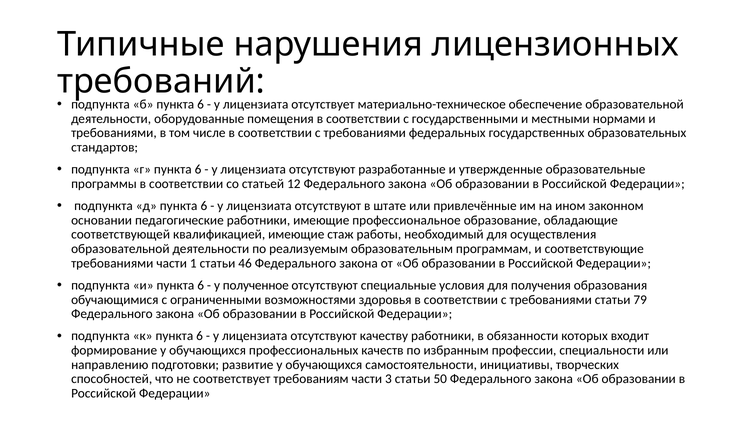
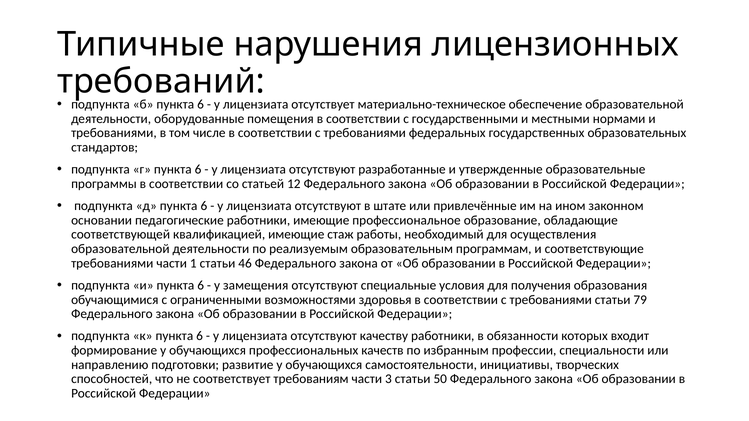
полученное: полученное -> замещения
